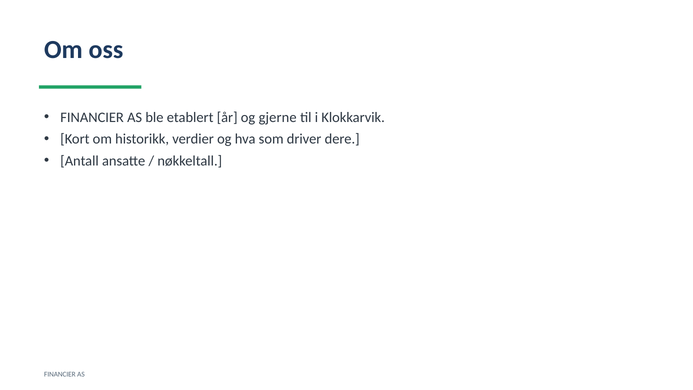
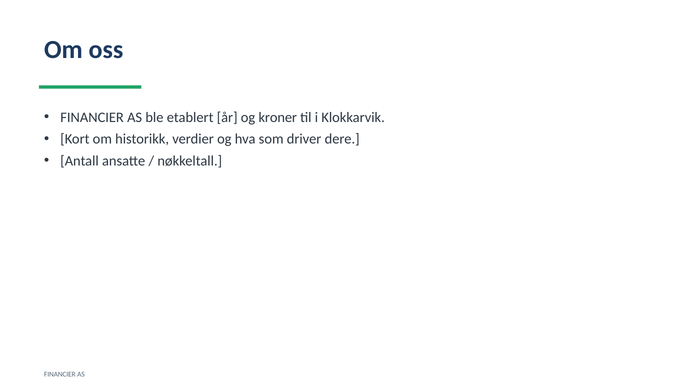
gjerne: gjerne -> kroner
